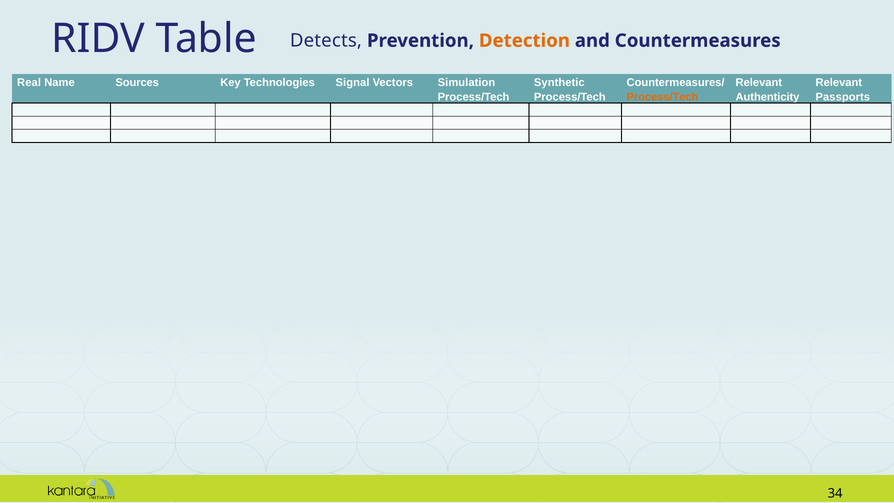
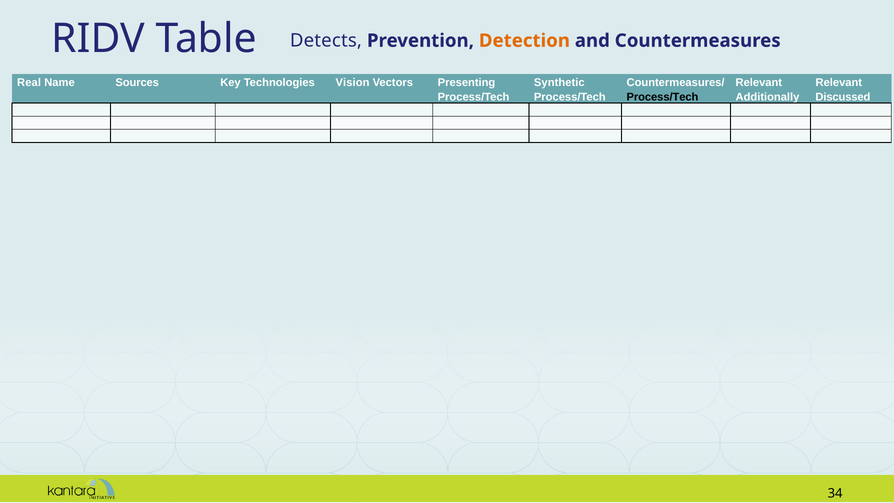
Signal: Signal -> Vision
Simulation: Simulation -> Presenting
Process/Tech at (662, 97) colour: orange -> black
Authenticity: Authenticity -> Additionally
Passports: Passports -> Discussed
